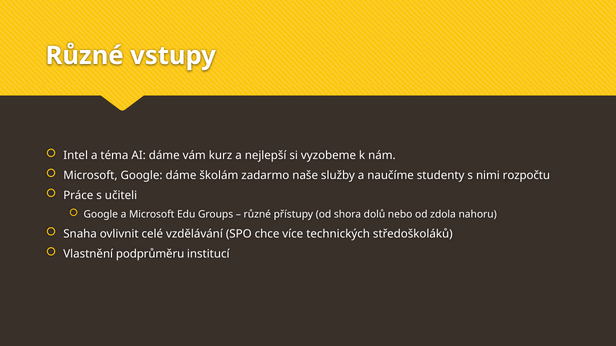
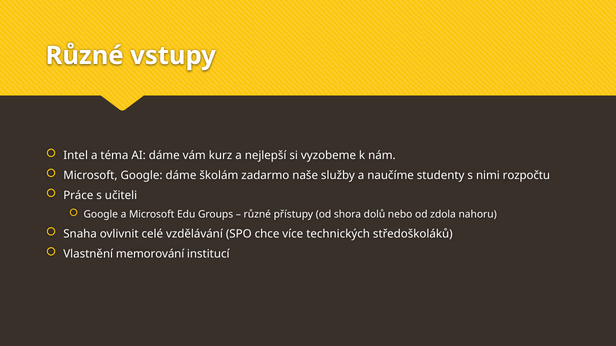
podprůměru: podprůměru -> memorování
